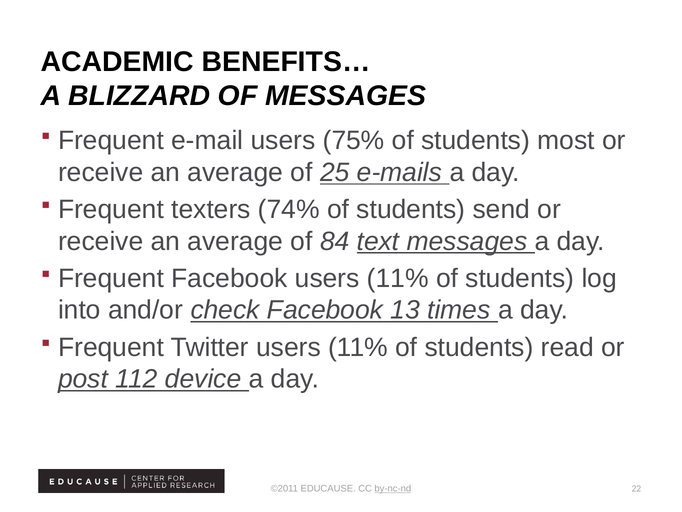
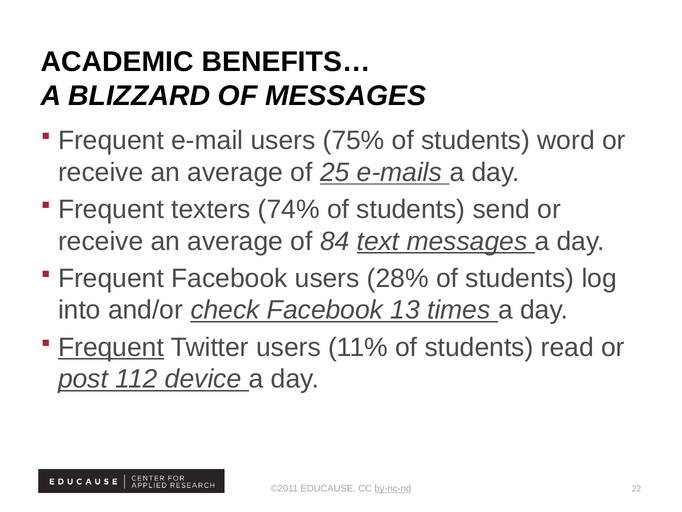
most: most -> word
Facebook users 11%: 11% -> 28%
Frequent at (111, 347) underline: none -> present
